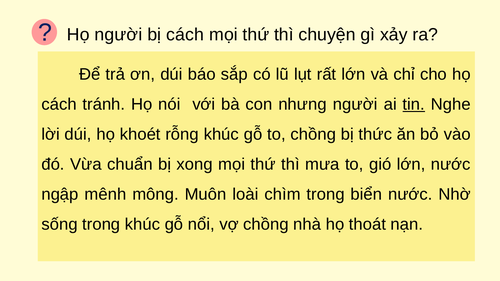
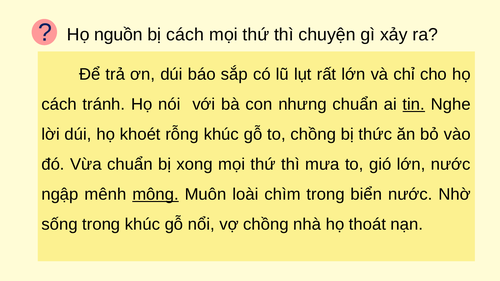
Họ người: người -> nguồn
nhưng người: người -> chuẩn
mông underline: none -> present
